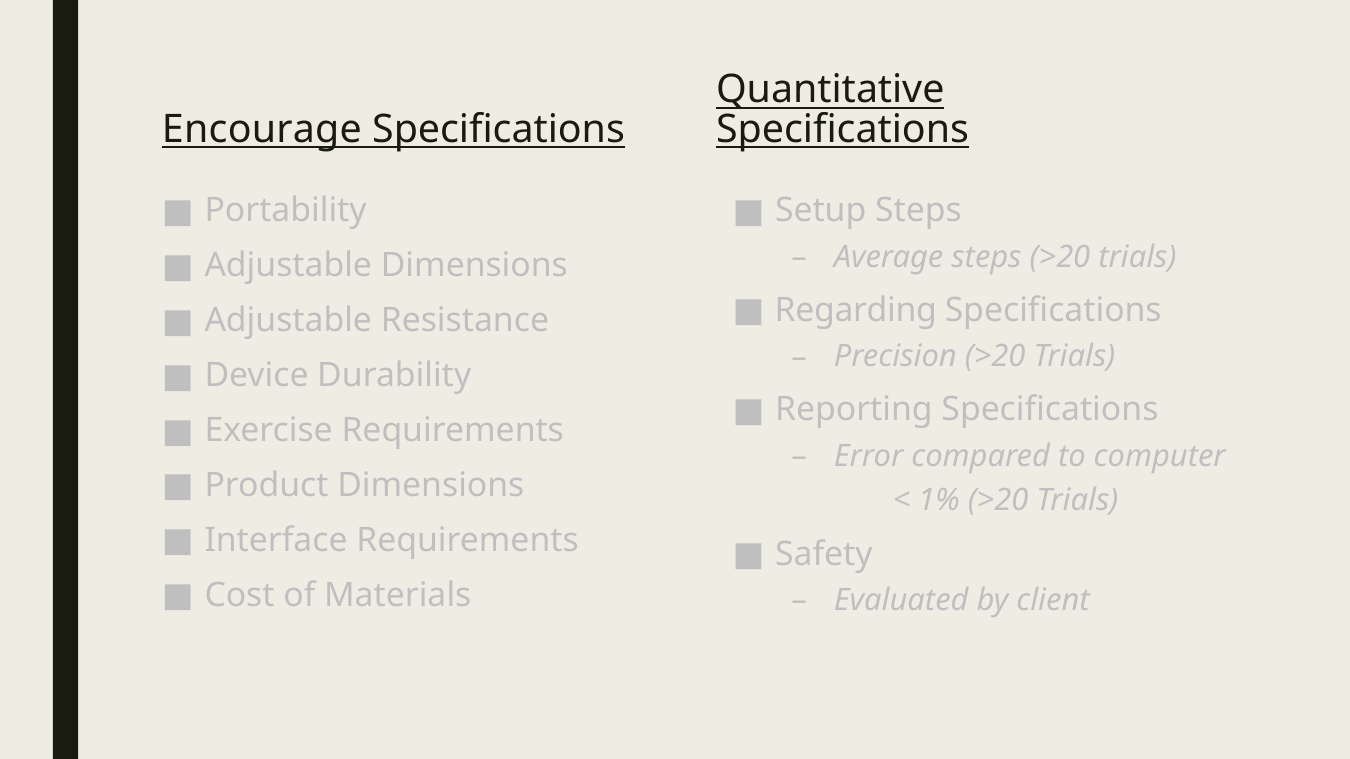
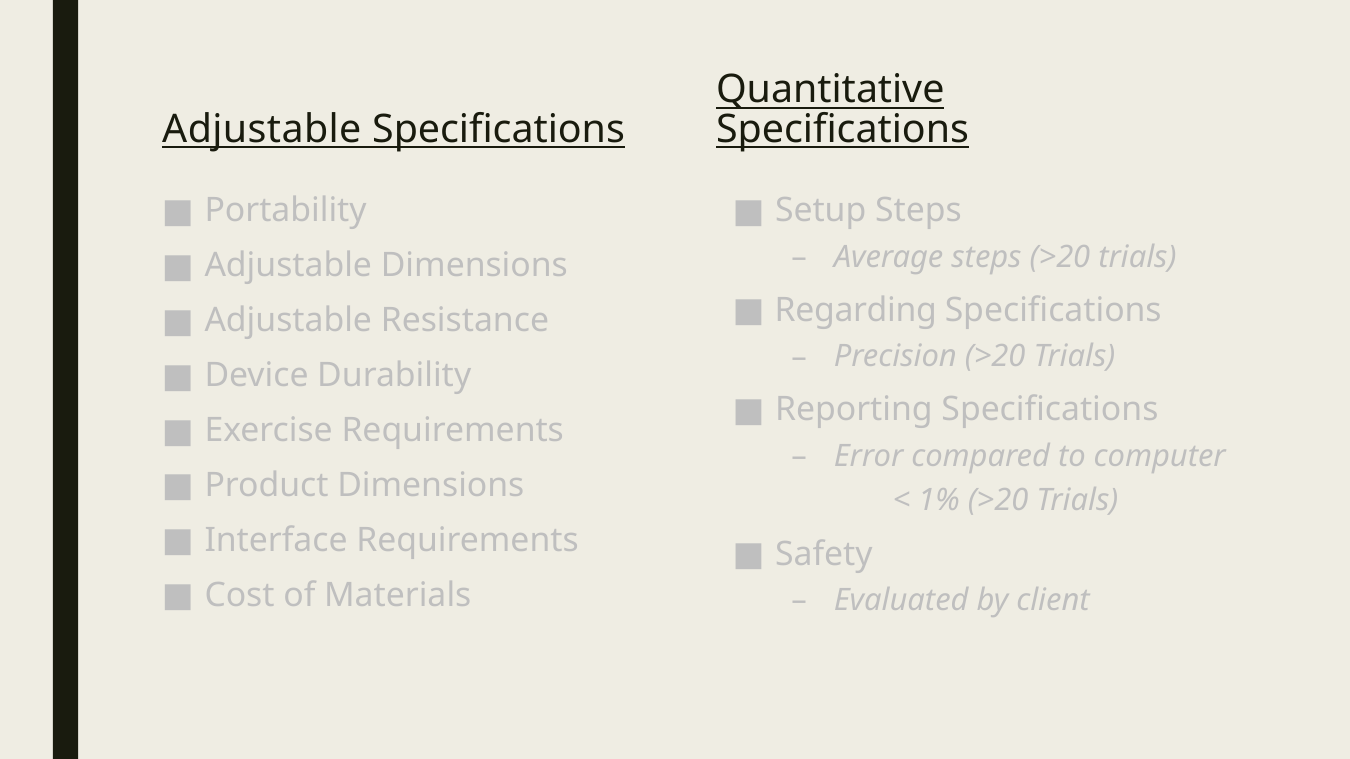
Encourage at (262, 129): Encourage -> Adjustable
